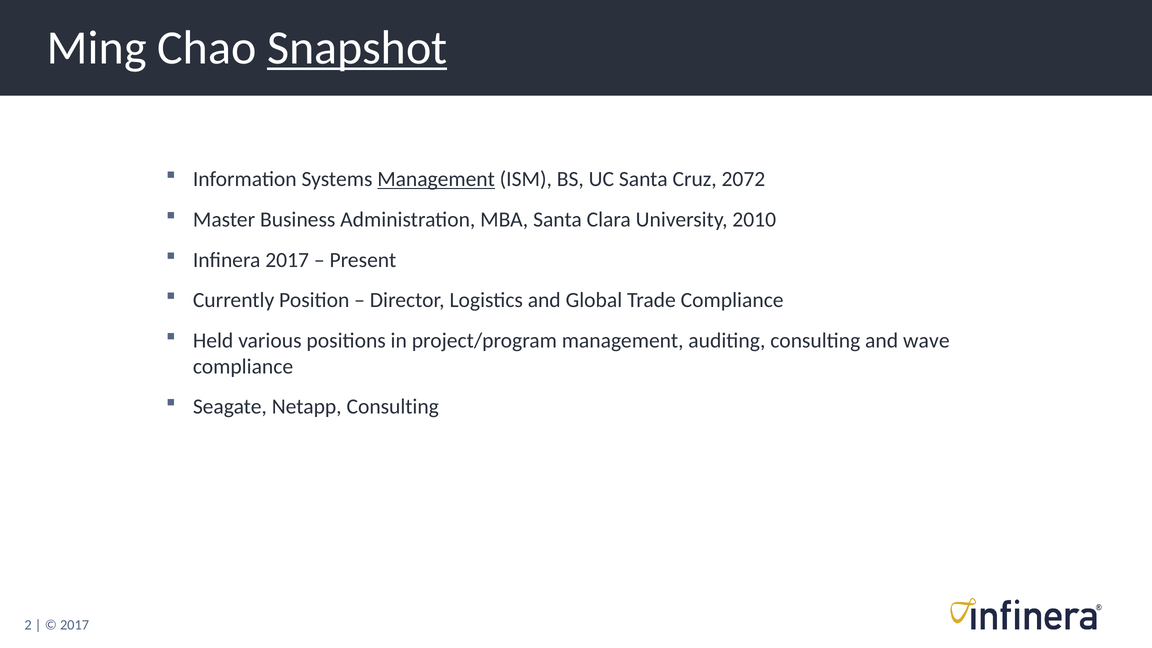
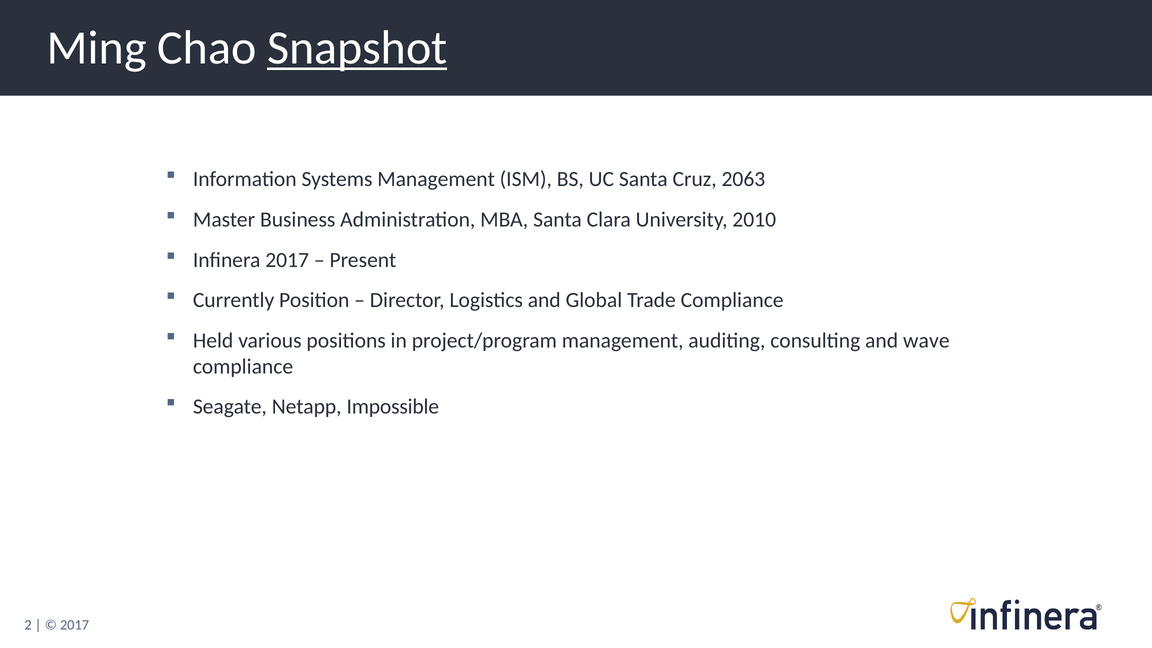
Management at (436, 179) underline: present -> none
2072: 2072 -> 2063
Netapp Consulting: Consulting -> Impossible
